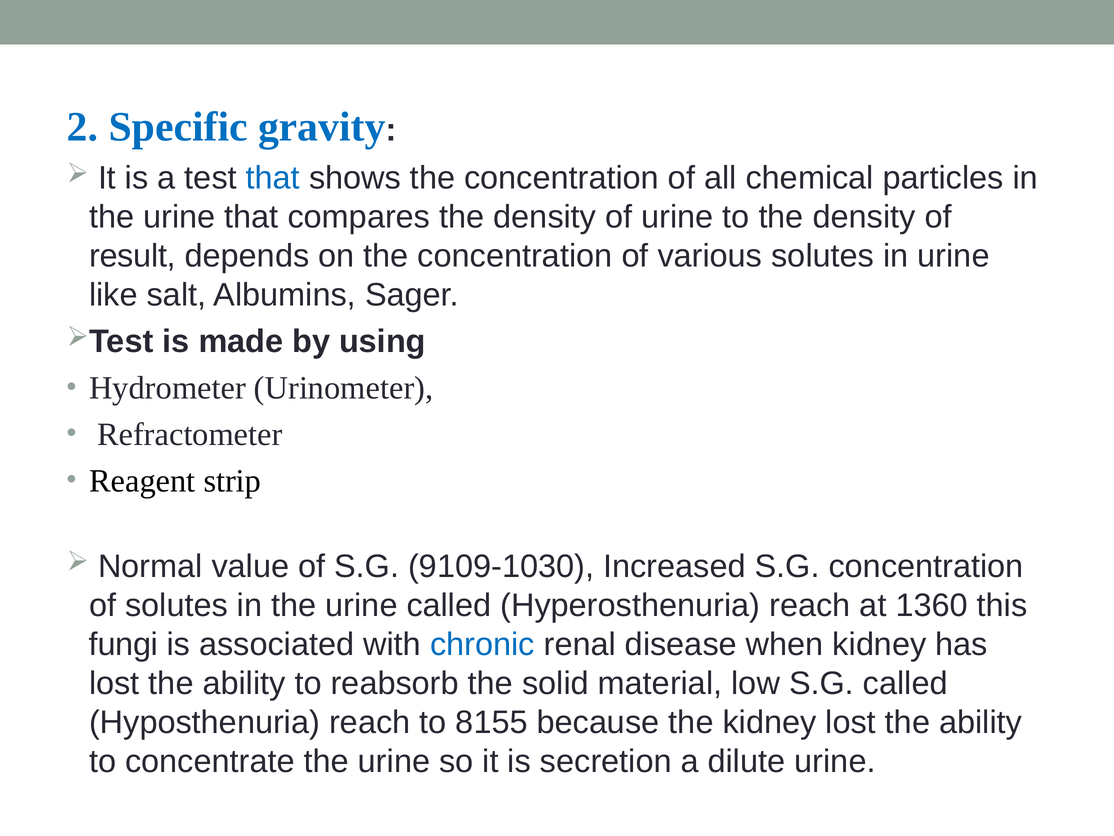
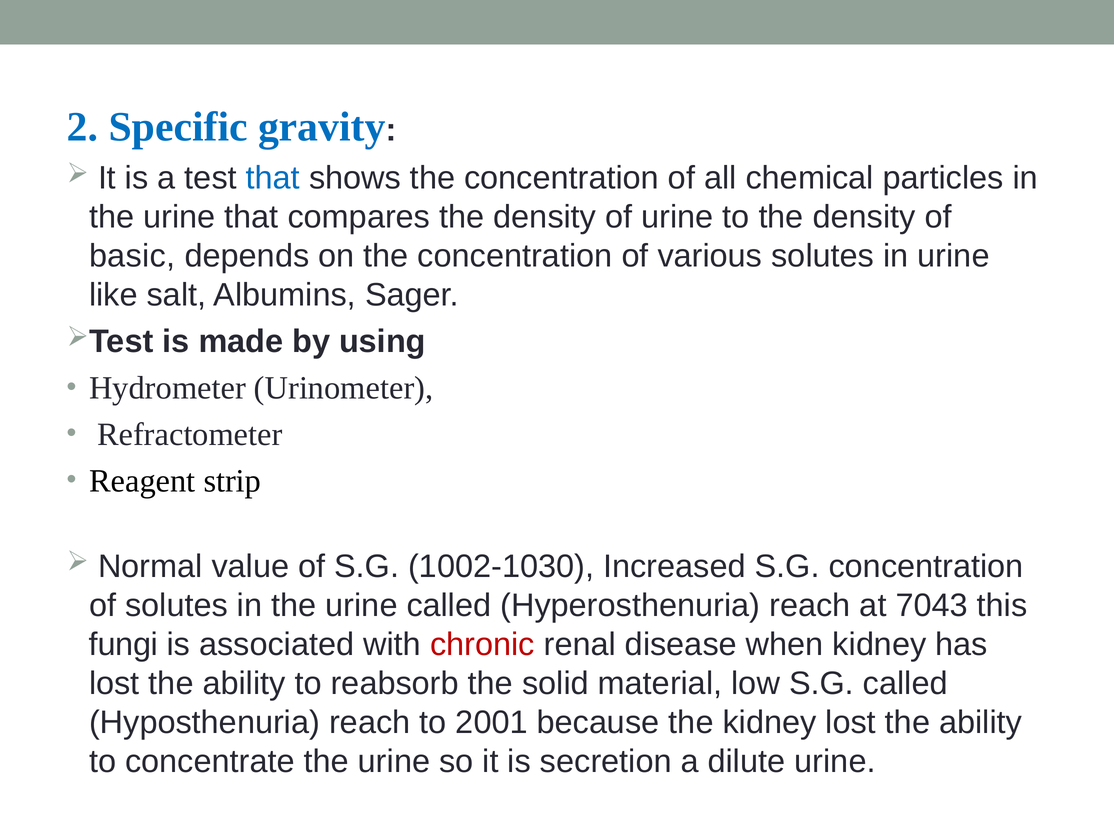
result: result -> basic
9109-1030: 9109-1030 -> 1002-1030
1360: 1360 -> 7043
chronic colour: blue -> red
8155: 8155 -> 2001
